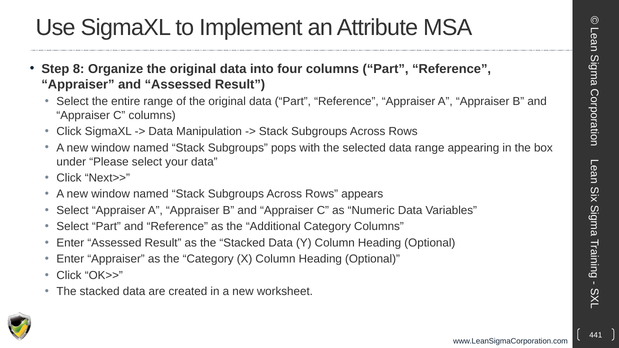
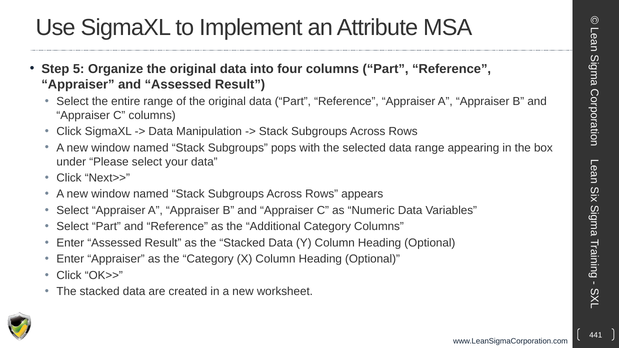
8: 8 -> 5
